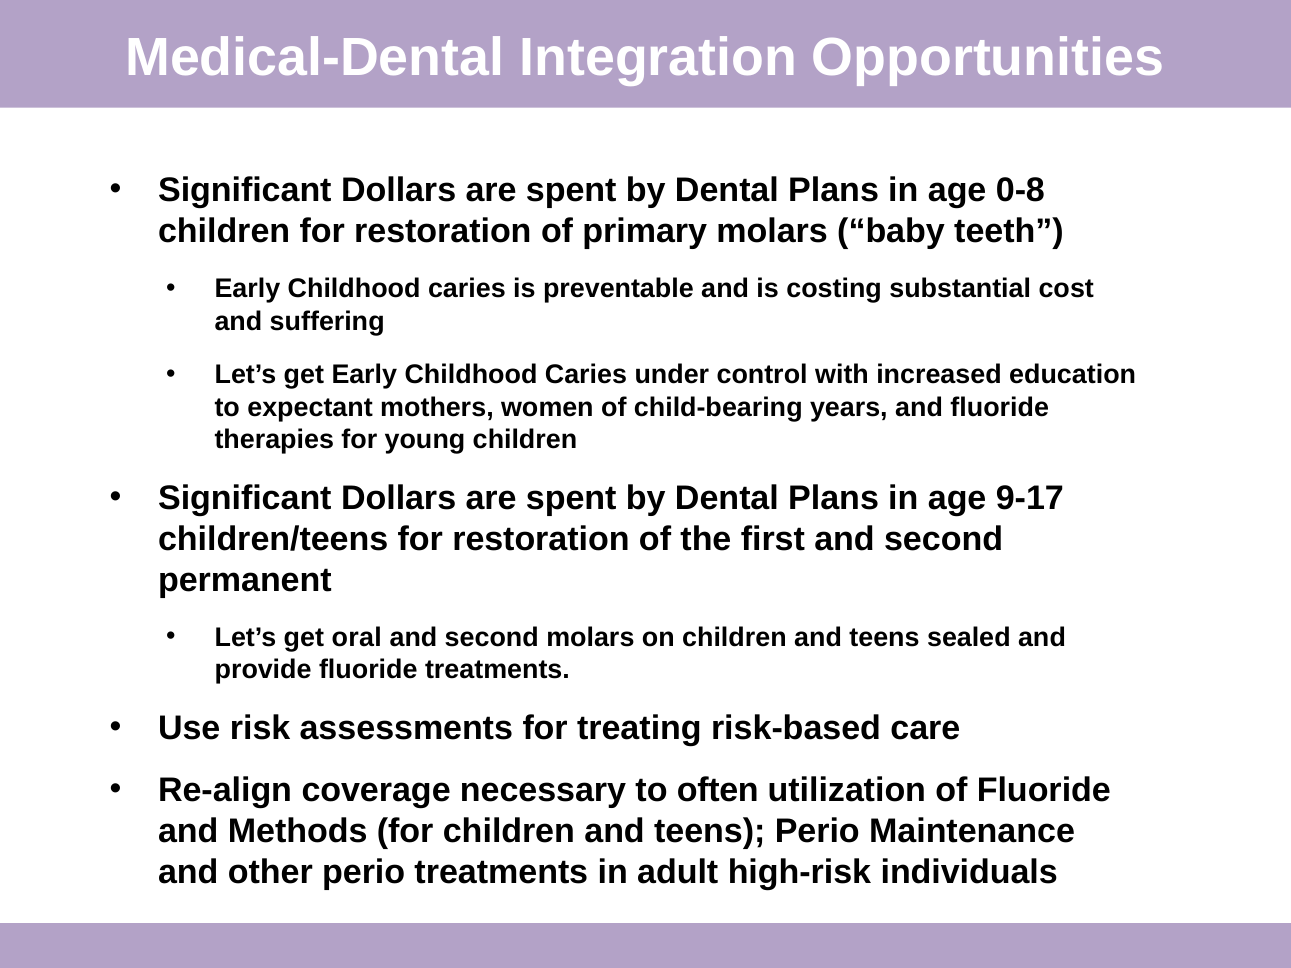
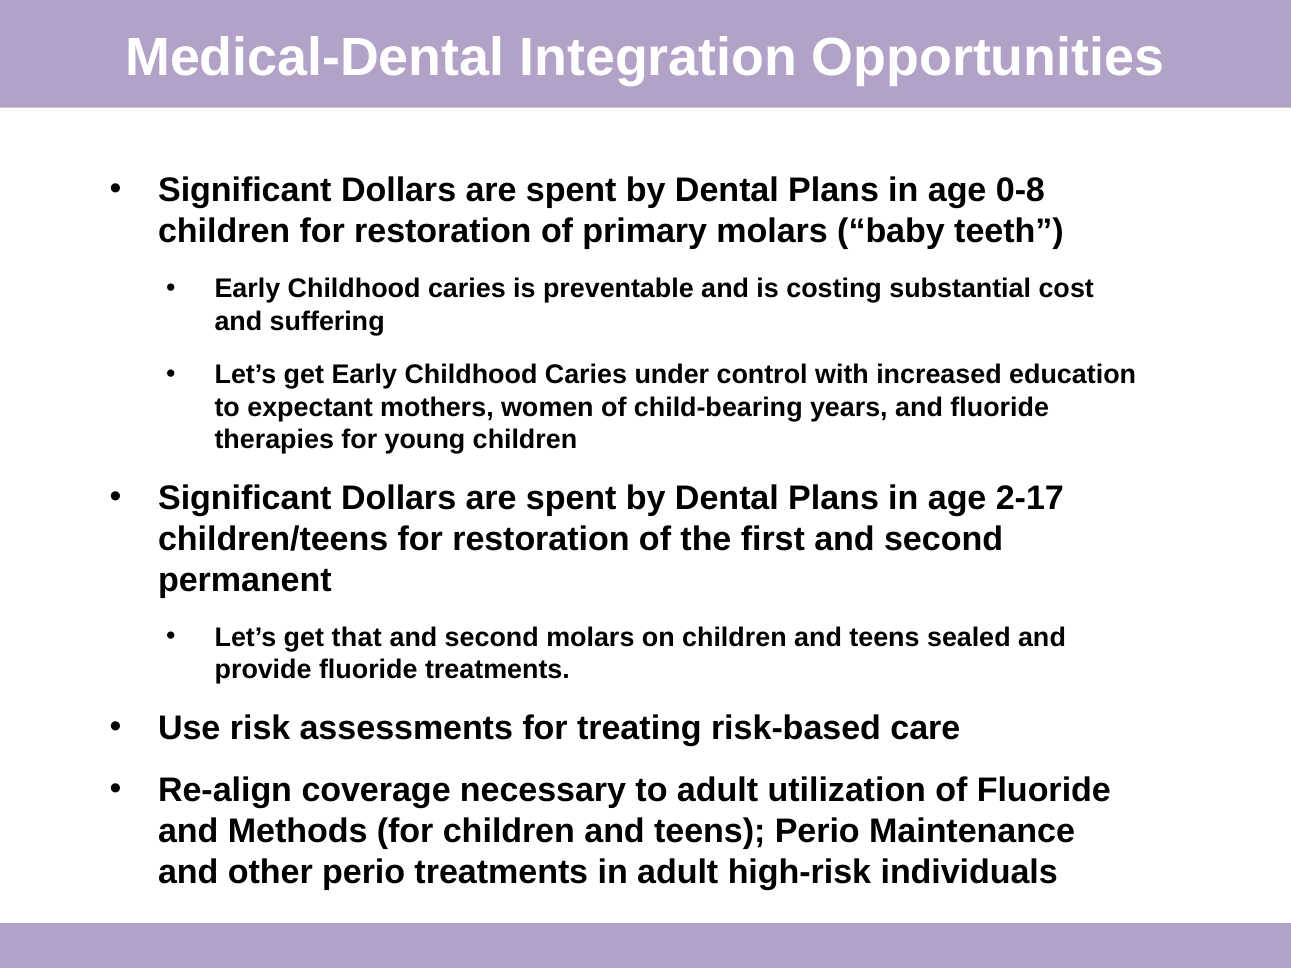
9-17: 9-17 -> 2-17
oral: oral -> that
to often: often -> adult
